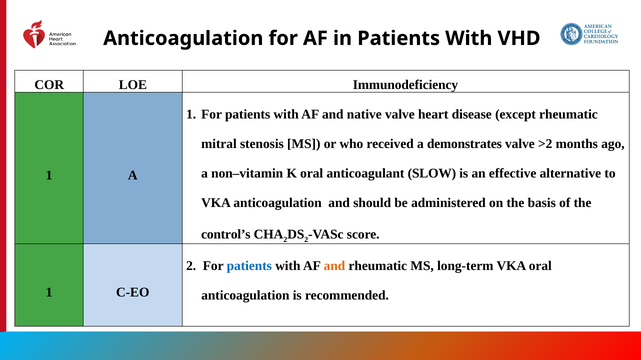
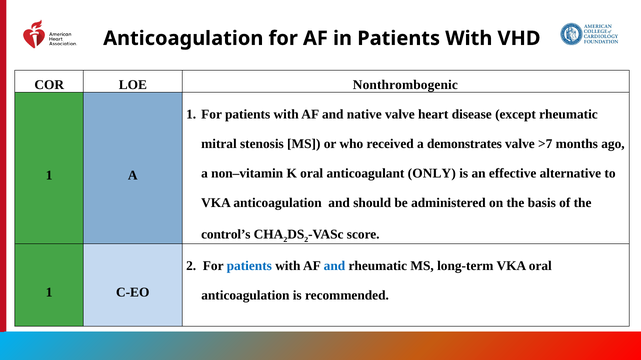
Immunodeficiency: Immunodeficiency -> Nonthrombogenic
>2: >2 -> >7
SLOW: SLOW -> ONLY
and at (334, 266) colour: orange -> blue
